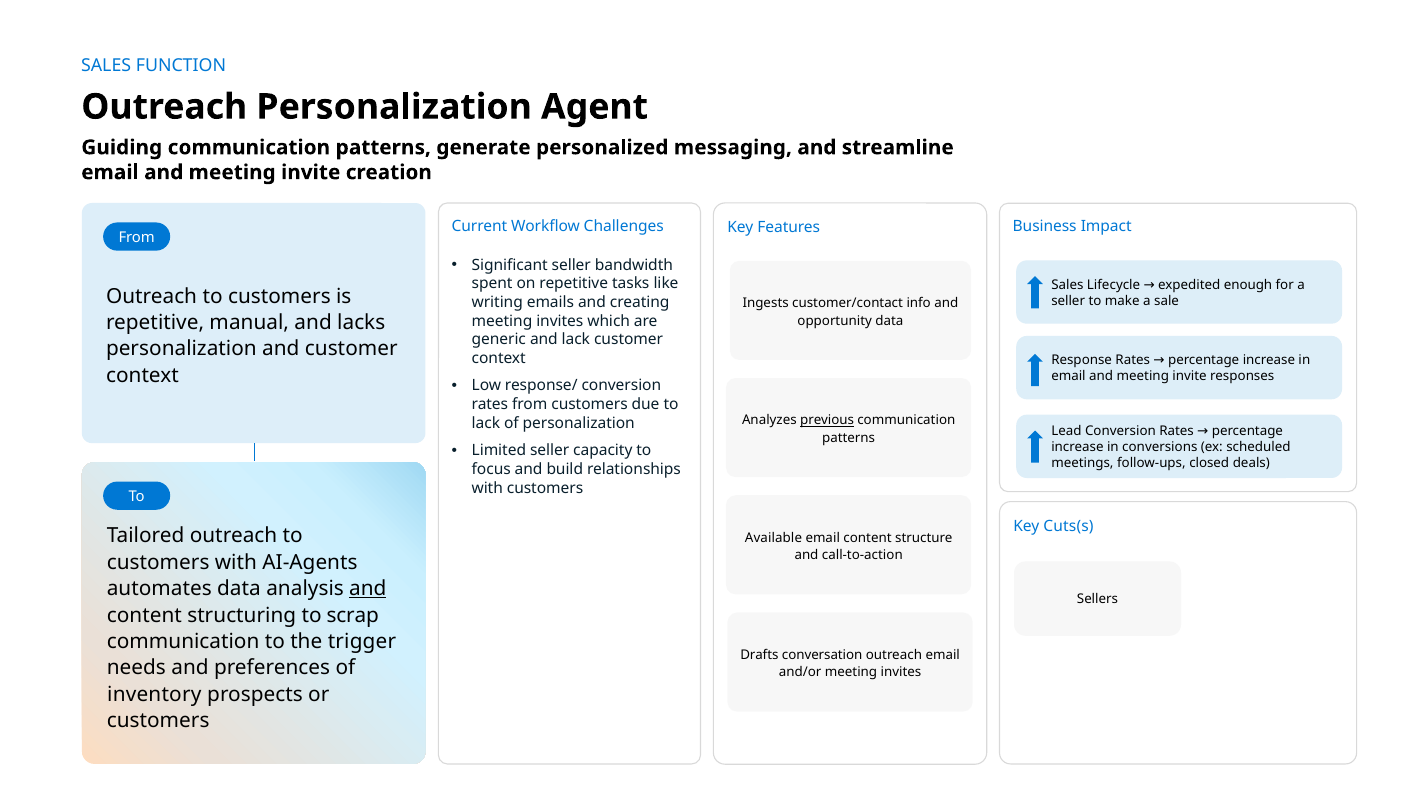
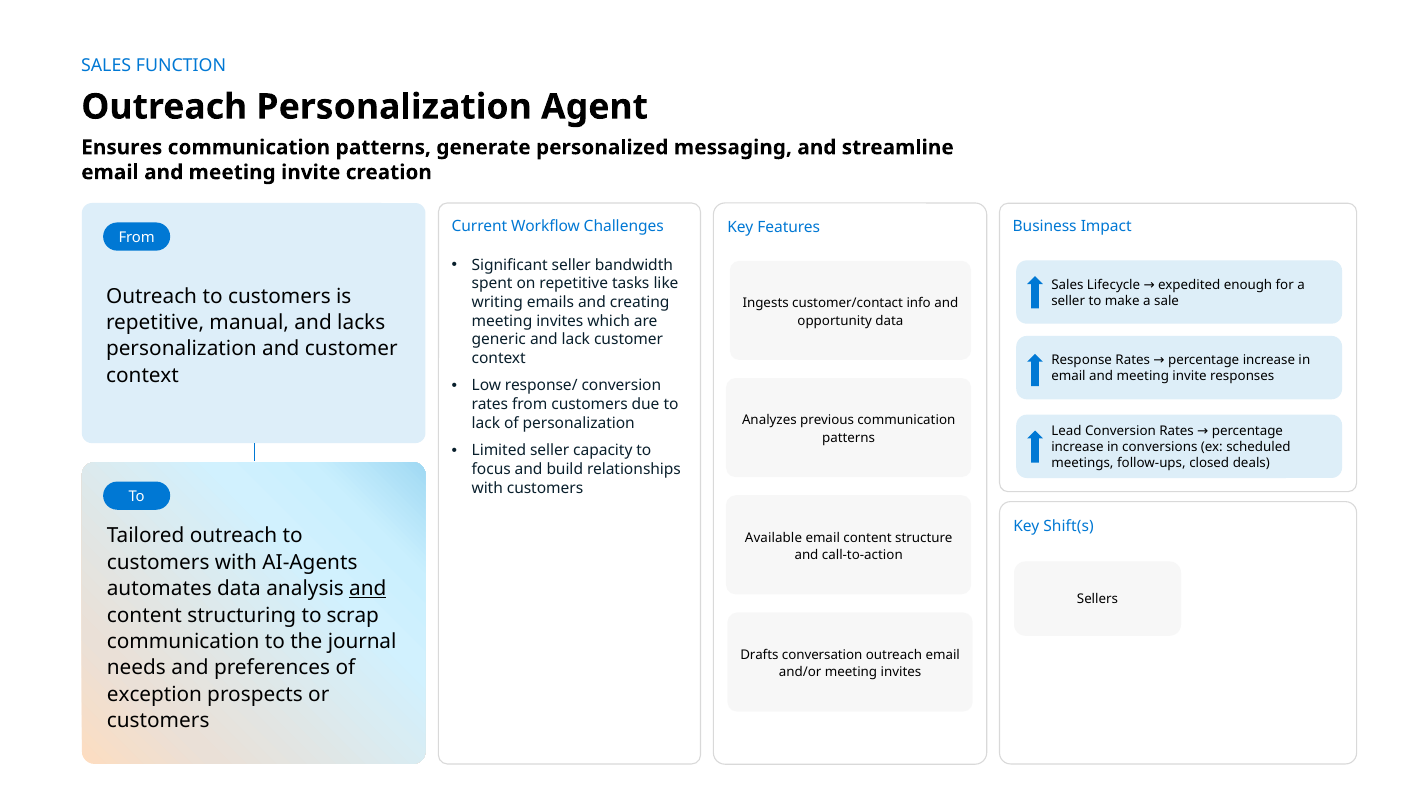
Guiding: Guiding -> Ensures
previous underline: present -> none
Cuts(s: Cuts(s -> Shift(s
trigger: trigger -> journal
inventory: inventory -> exception
